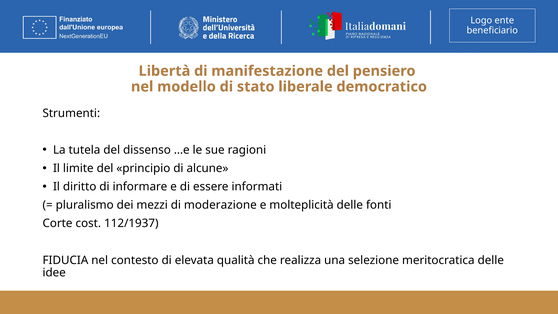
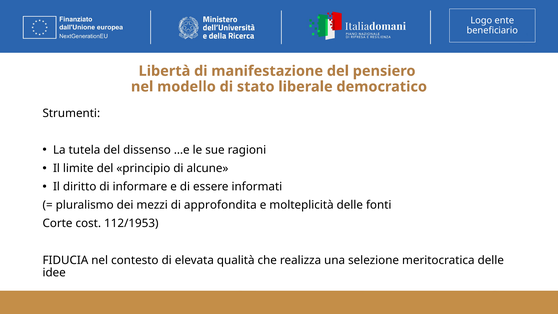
moderazione: moderazione -> approfondita
112/1937: 112/1937 -> 112/1953
